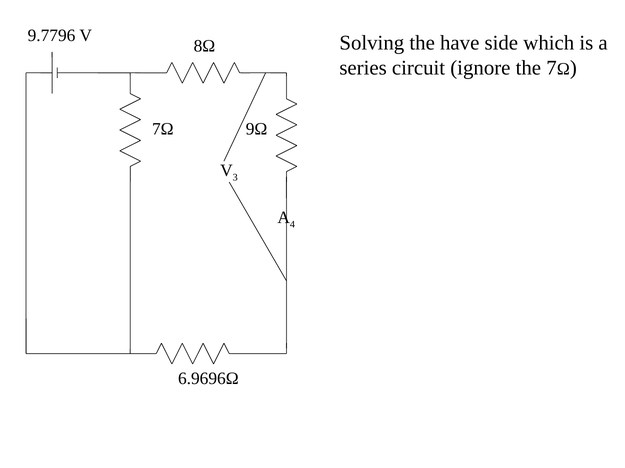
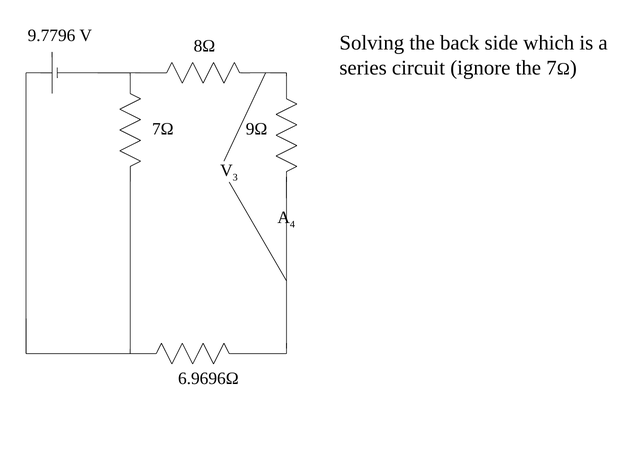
have: have -> back
